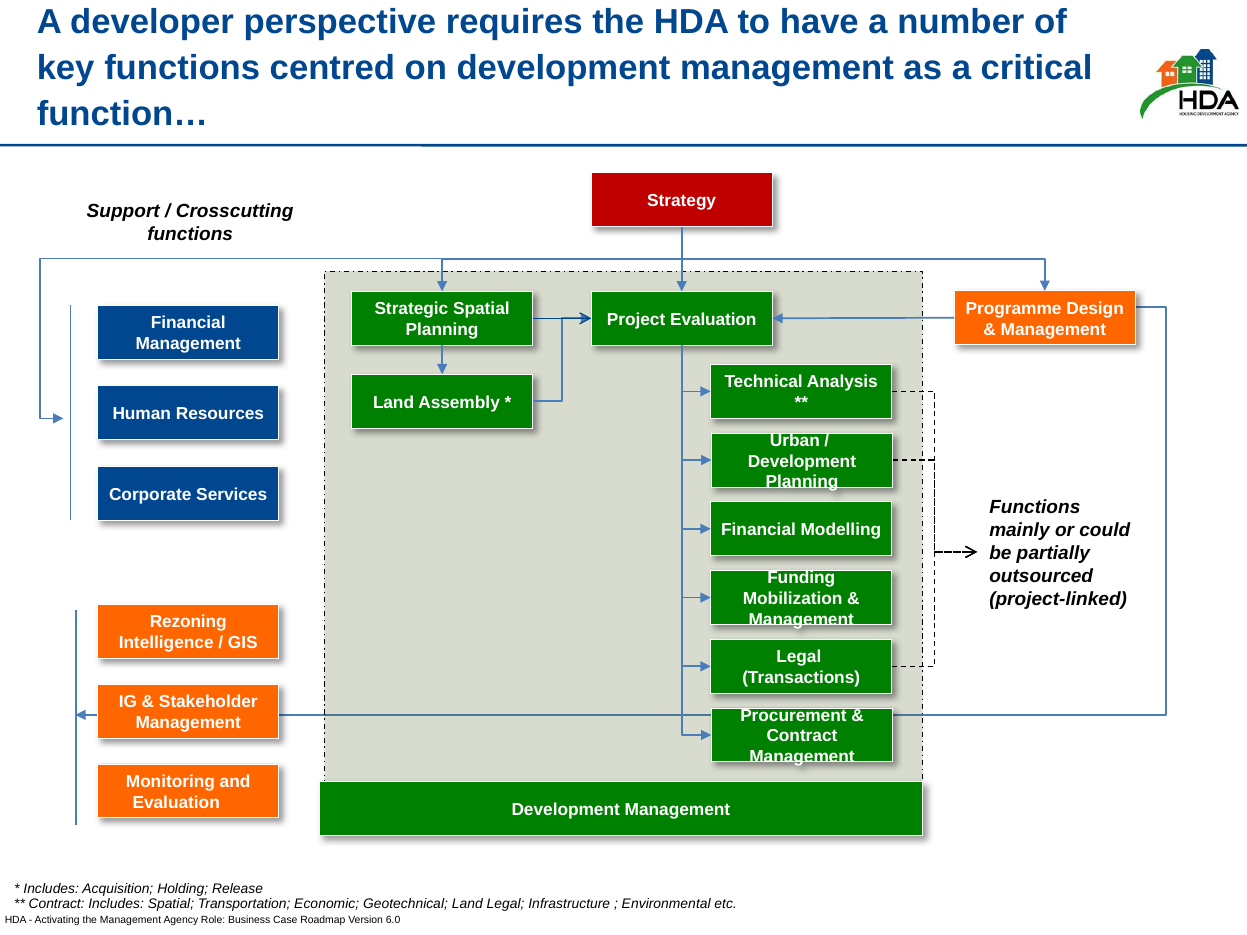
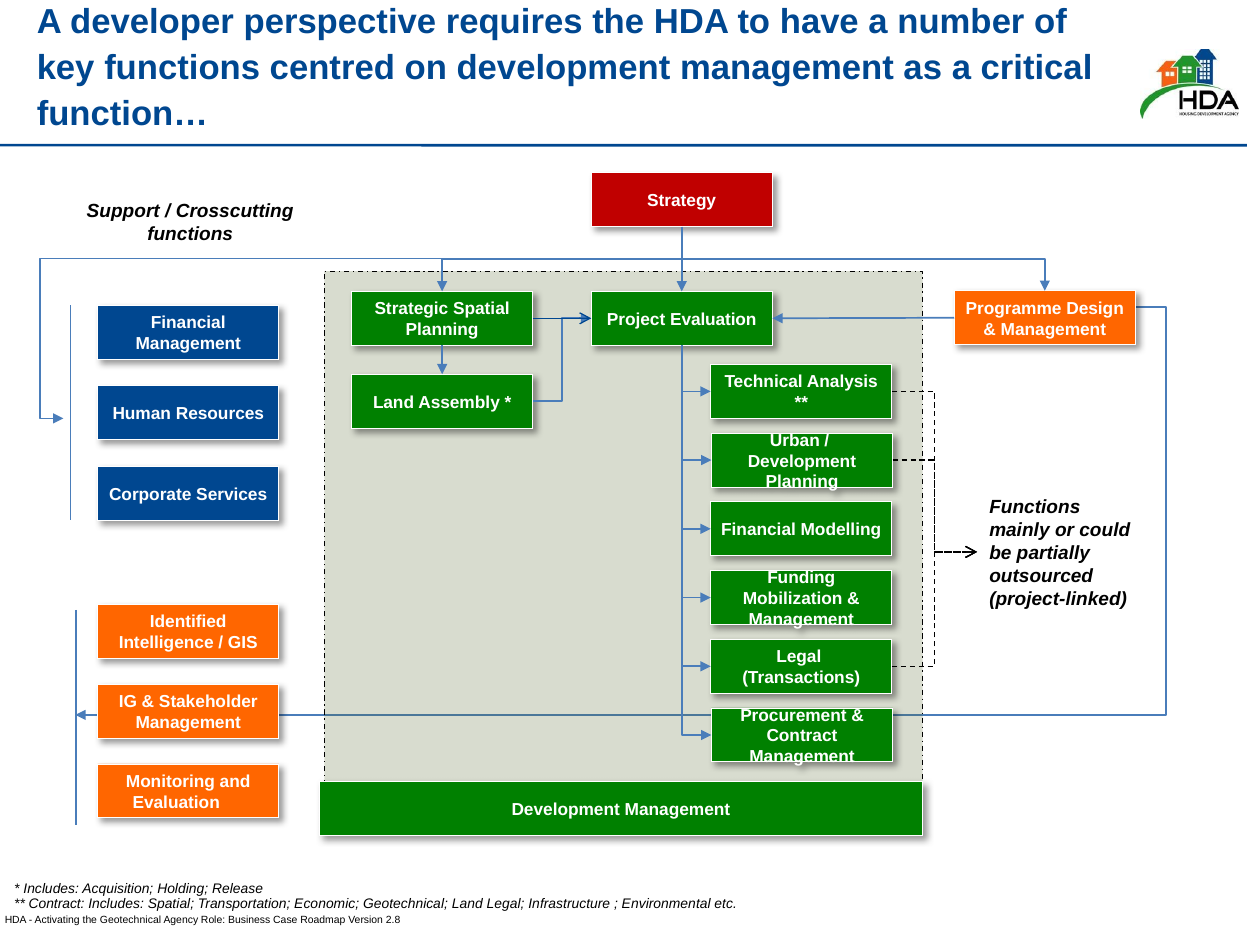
Rezoning: Rezoning -> Identified
the Management: Management -> Geotechnical
6.0: 6.0 -> 2.8
